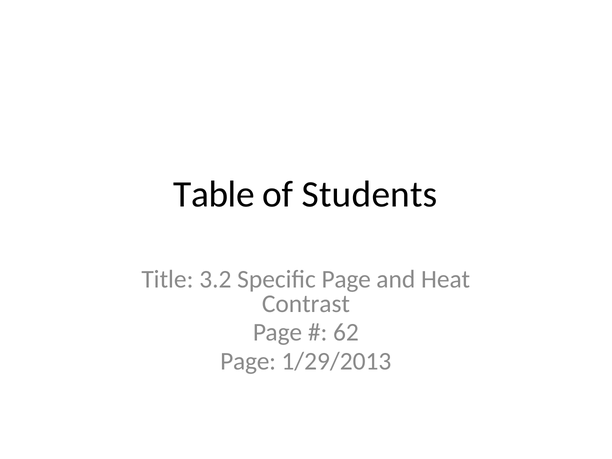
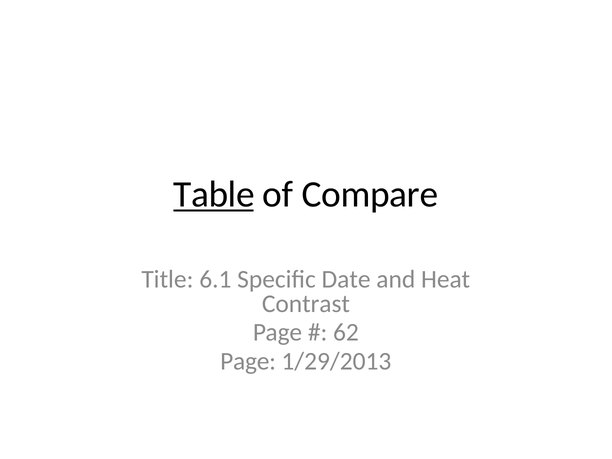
Table underline: none -> present
Students: Students -> Compare
3.2: 3.2 -> 6.1
Specific Page: Page -> Date
